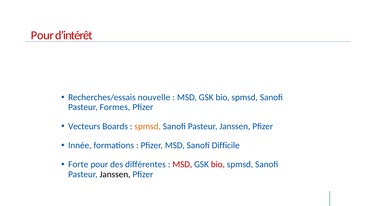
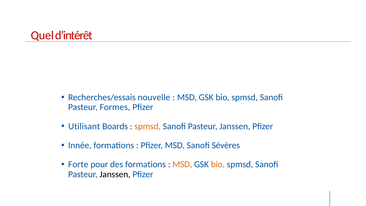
Pour at (42, 35): Pour -> Quel
Vecteurs: Vecteurs -> Utilisant
Difficile: Difficile -> Sévères
des différentes: différentes -> formations
MSD at (182, 164) colour: red -> orange
bio at (218, 164) colour: red -> orange
